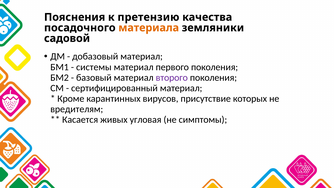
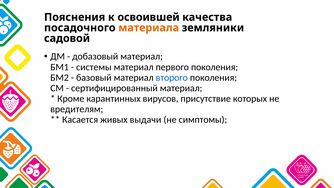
претензию: претензию -> освоившей
второго colour: purple -> blue
угловая: угловая -> выдачи
